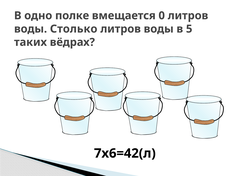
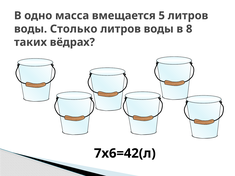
полке: полке -> масса
0: 0 -> 5
5: 5 -> 8
